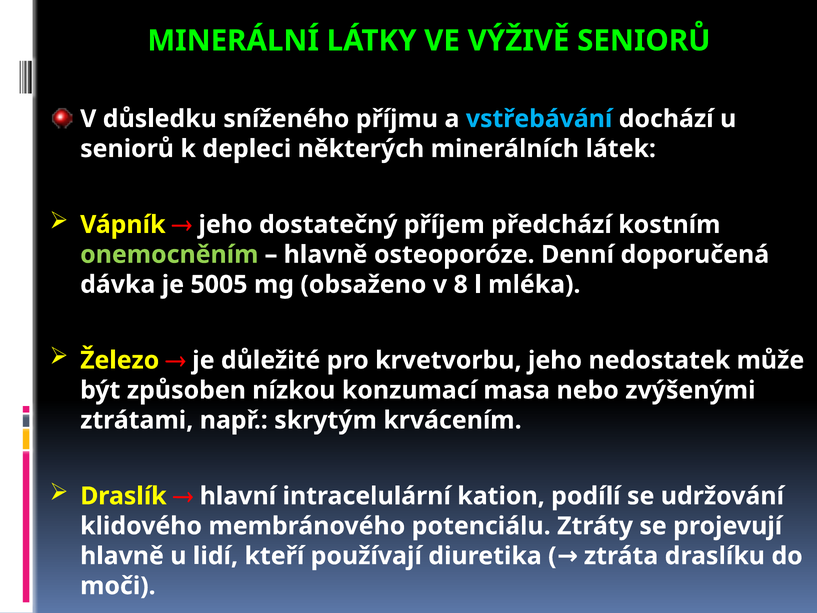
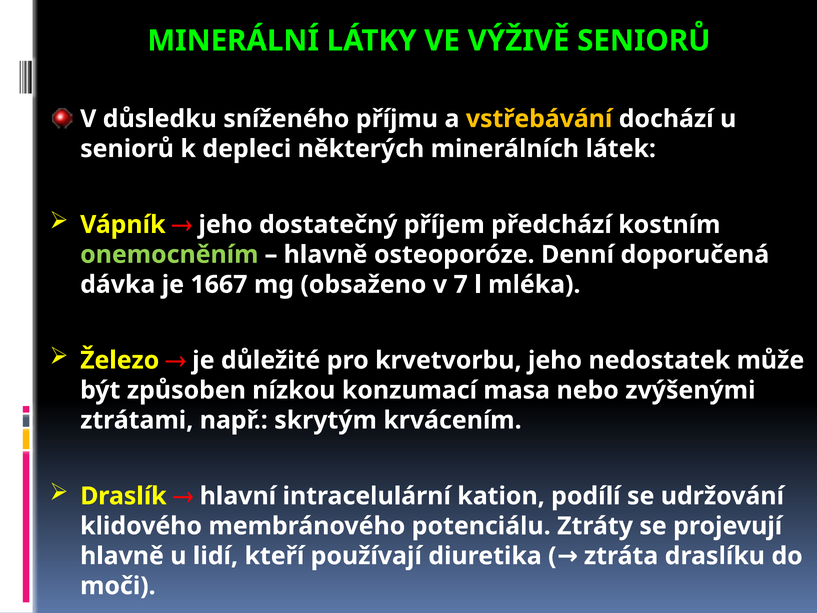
vstřebávání colour: light blue -> yellow
5005: 5005 -> 1667
8: 8 -> 7
